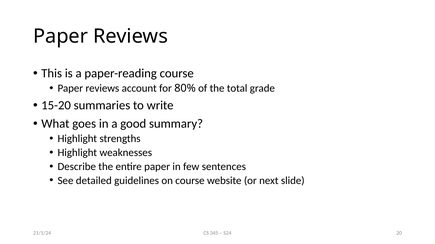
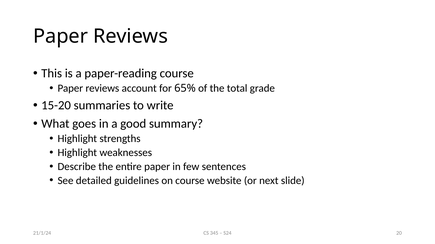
80%: 80% -> 65%
